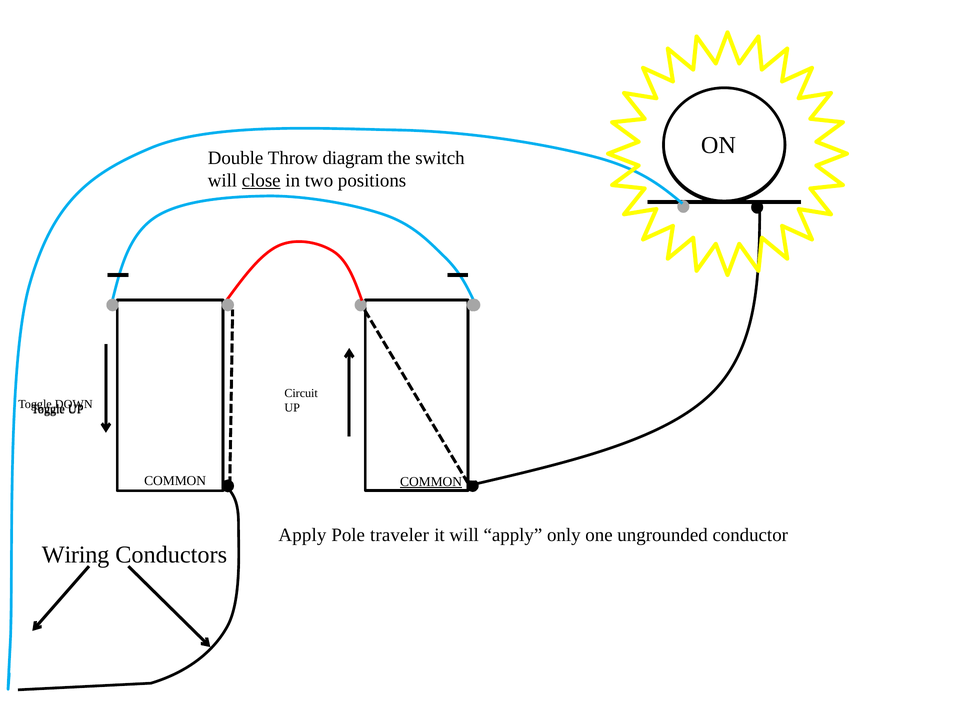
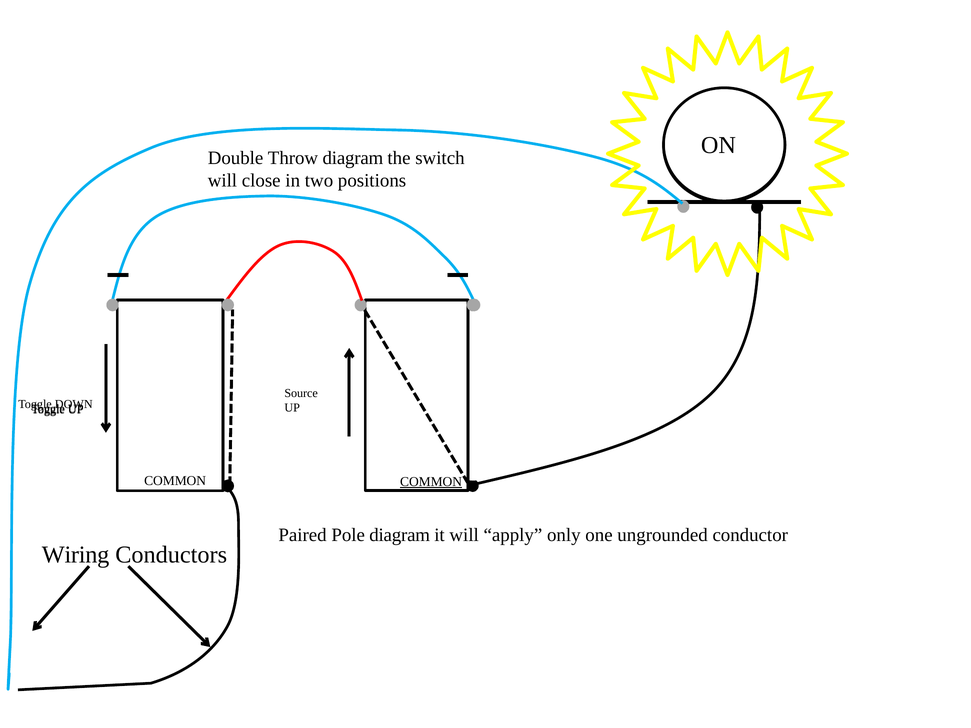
close underline: present -> none
Circuit: Circuit -> Source
Apply at (302, 535): Apply -> Paired
Pole traveler: traveler -> diagram
